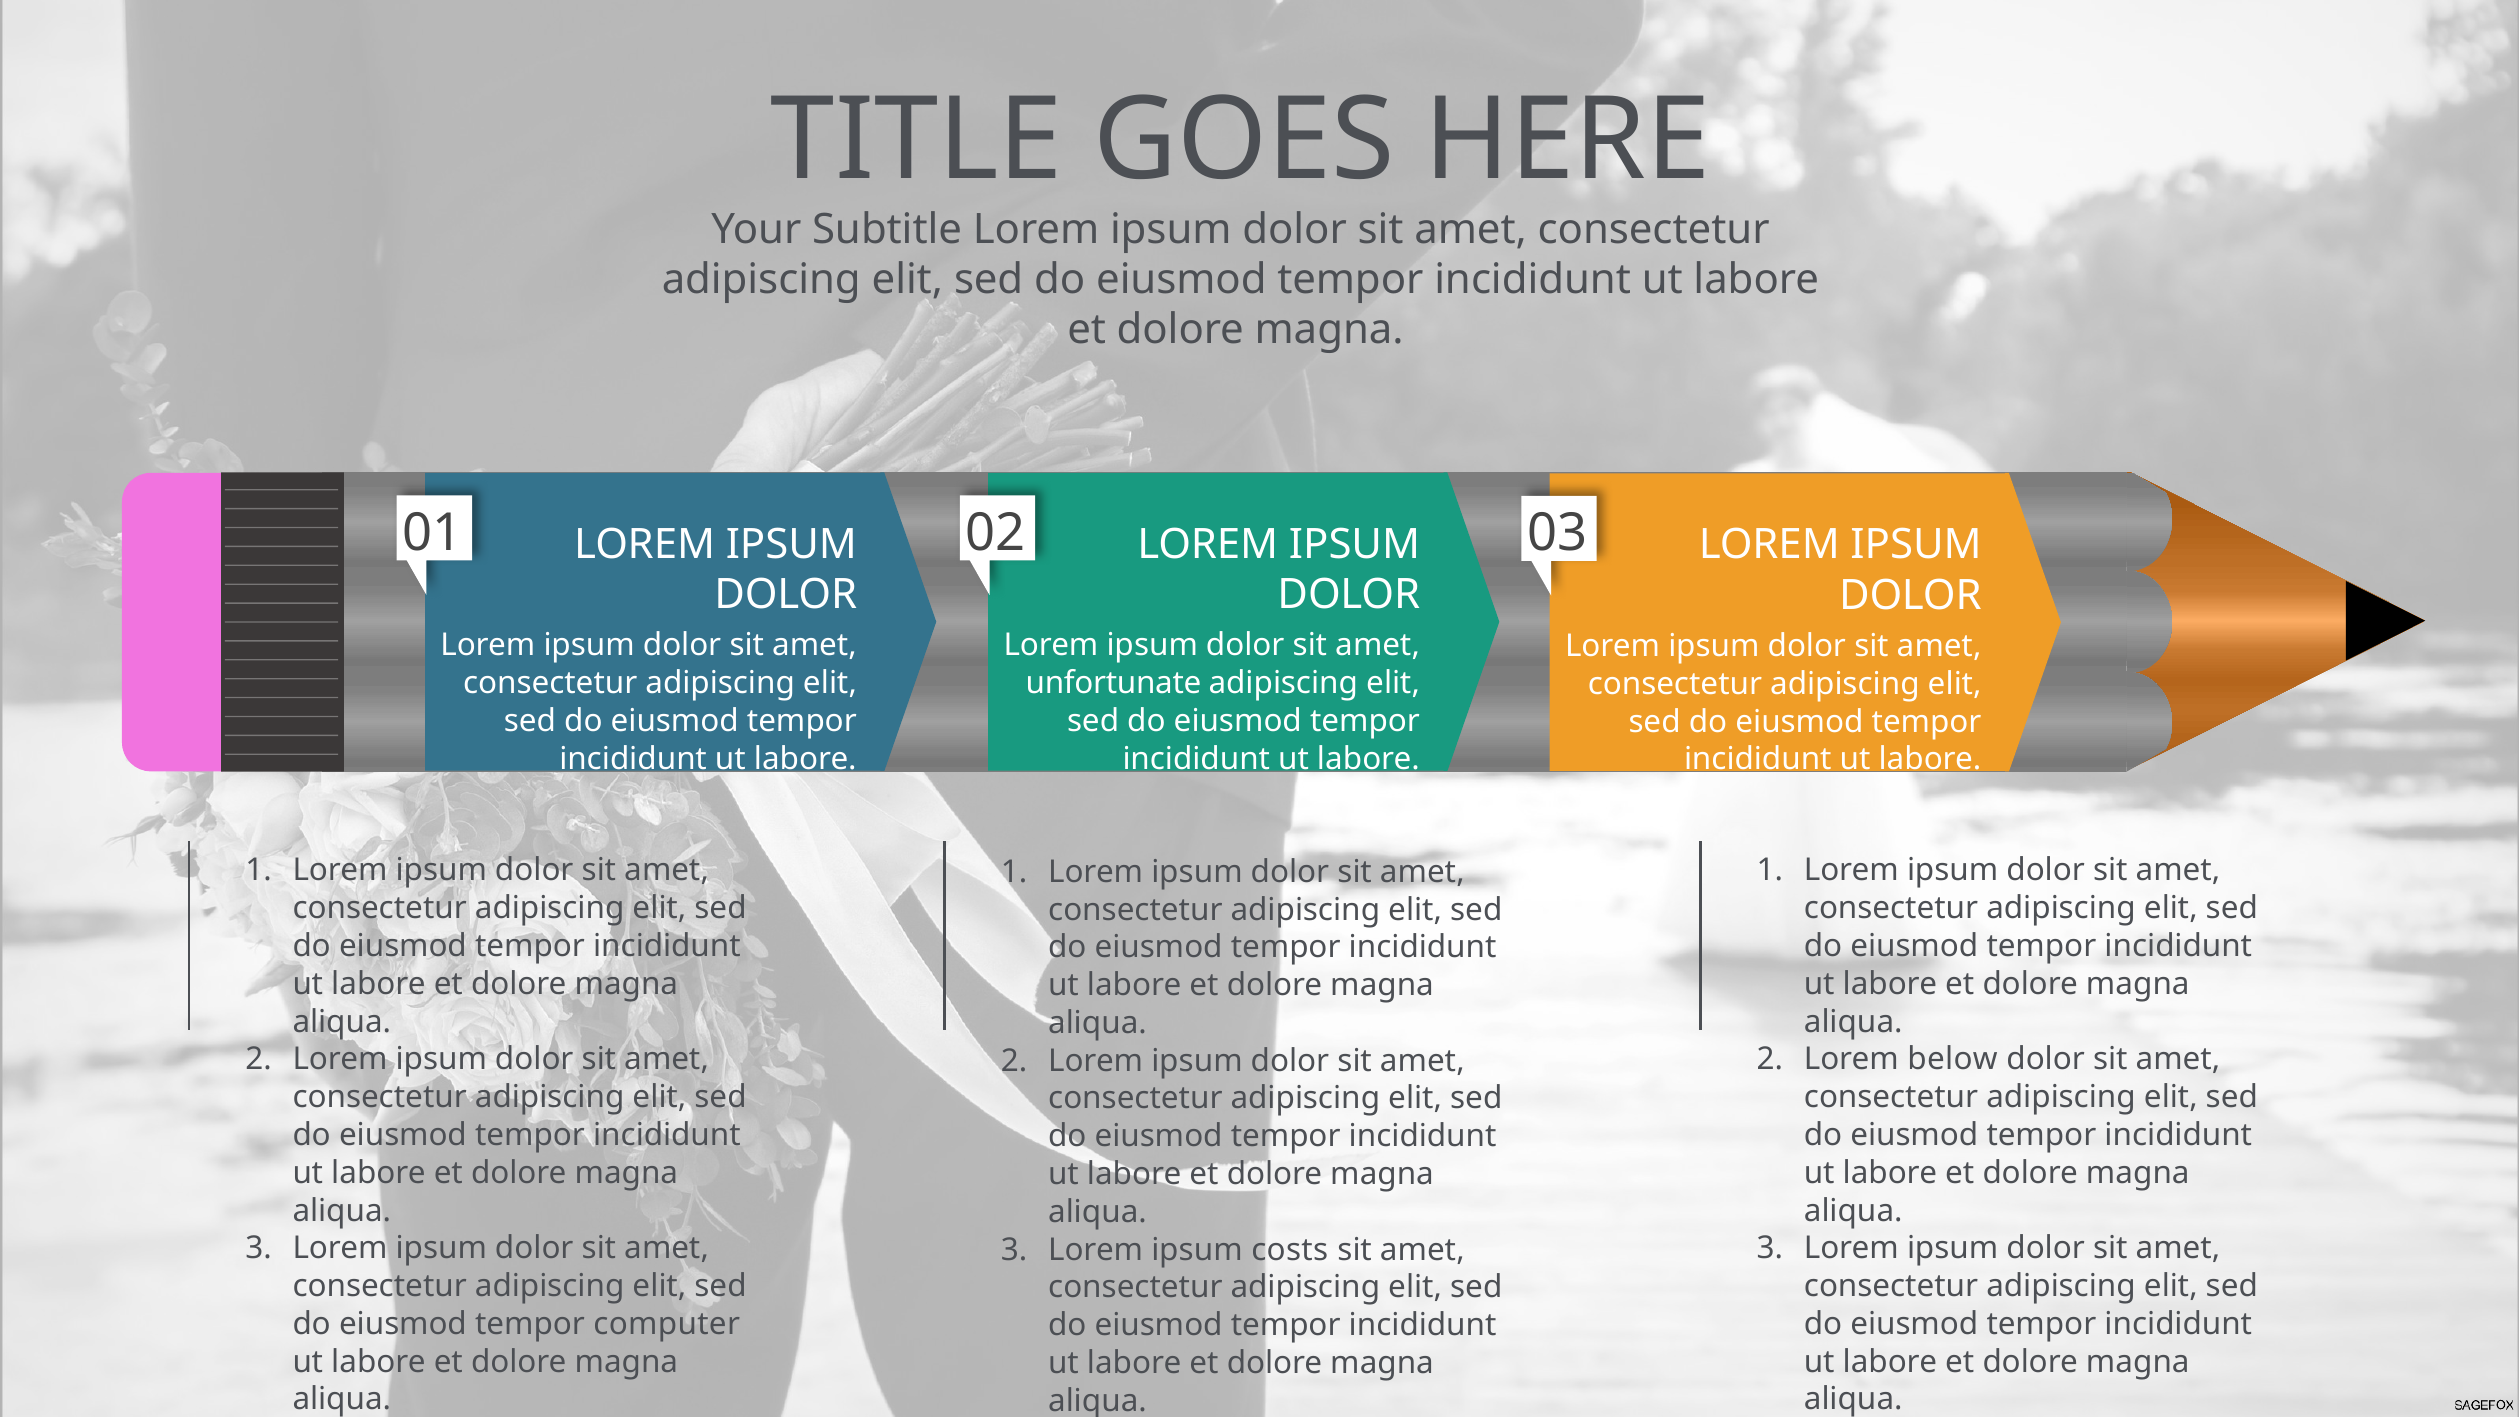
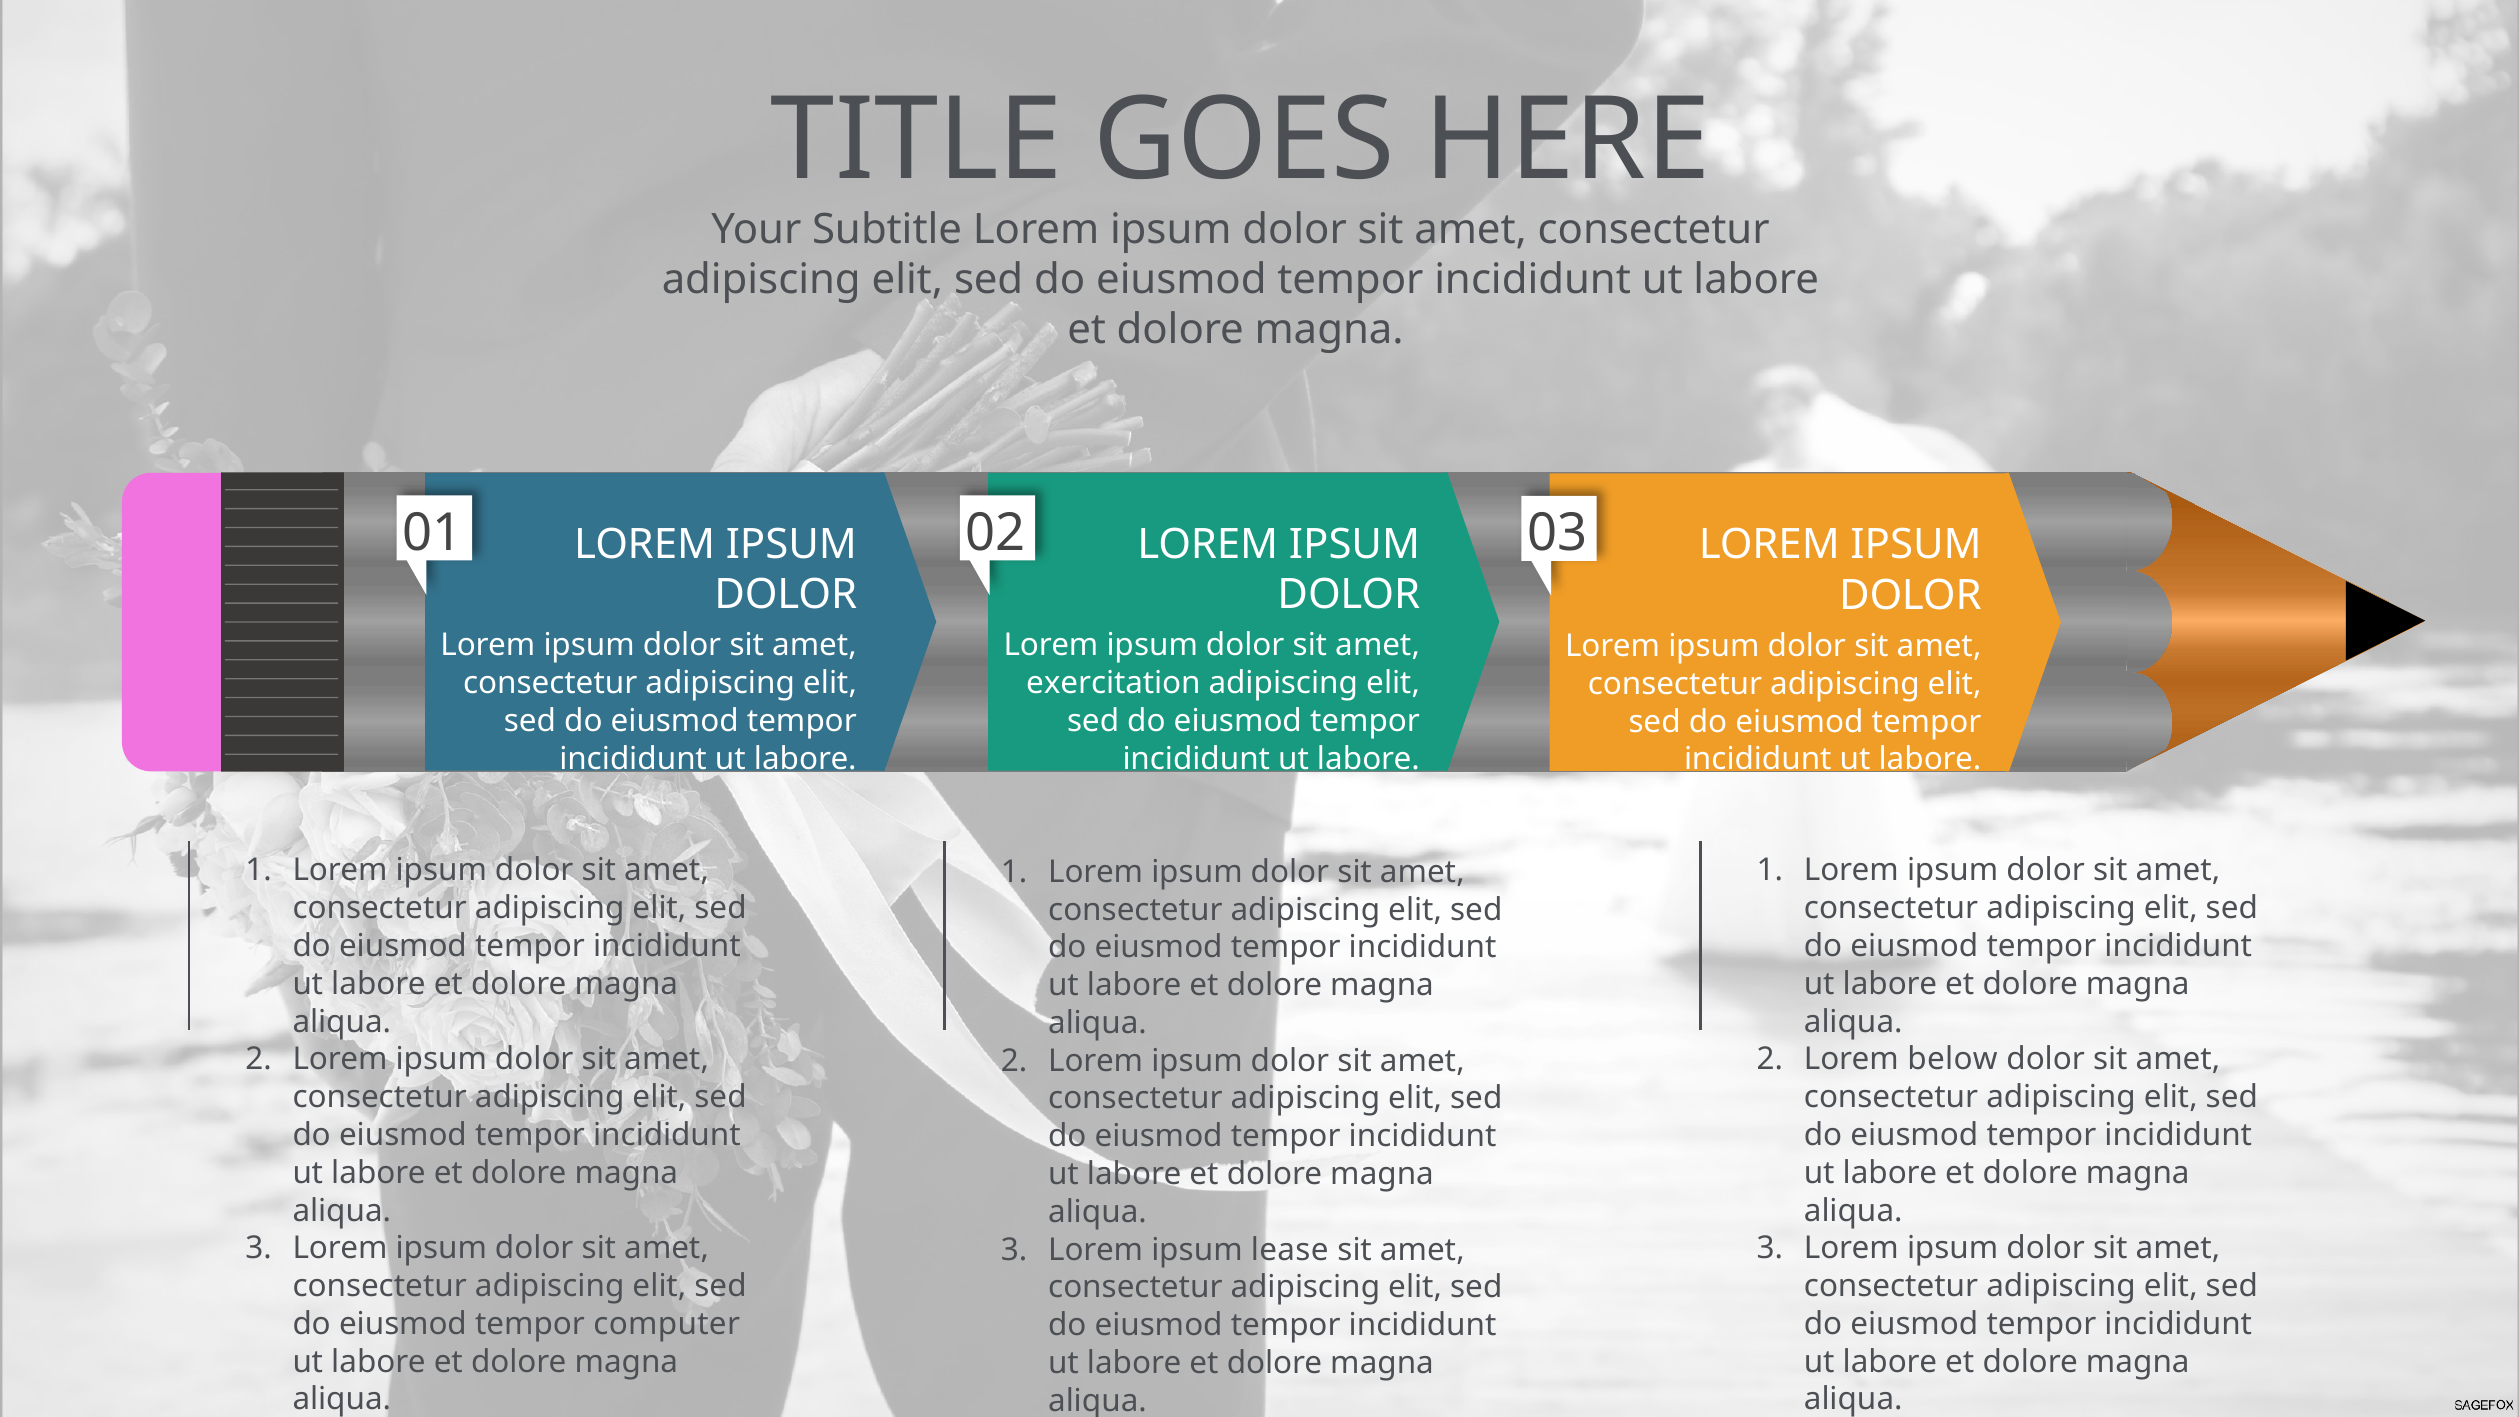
unfortunate: unfortunate -> exercitation
costs: costs -> lease
